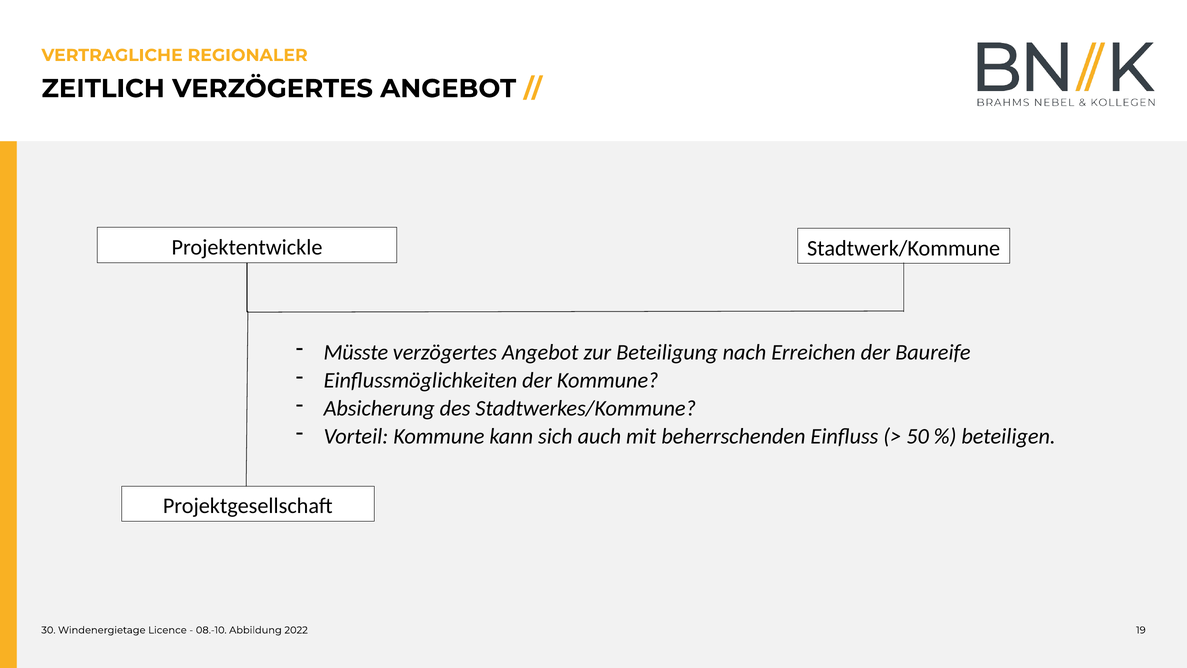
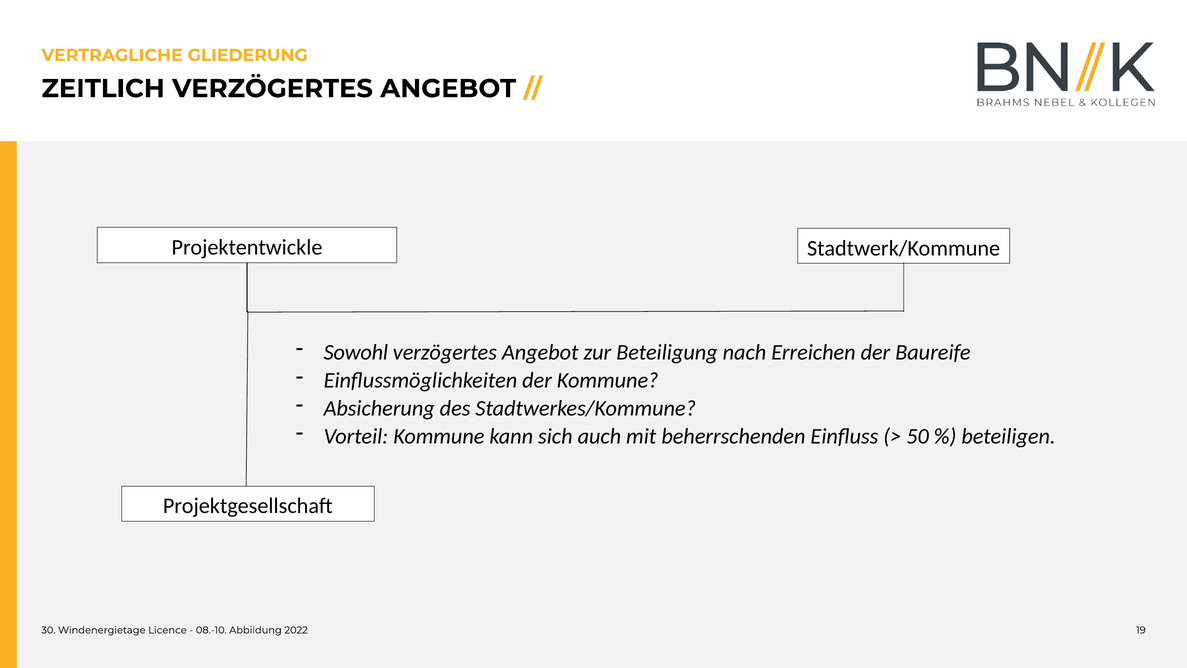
REGIONALER: REGIONALER -> GLIEDERUNG
Müsste: Müsste -> Sowohl
